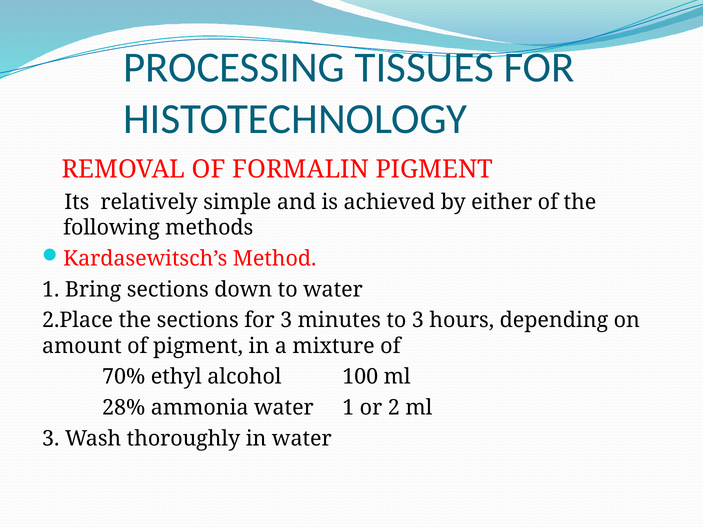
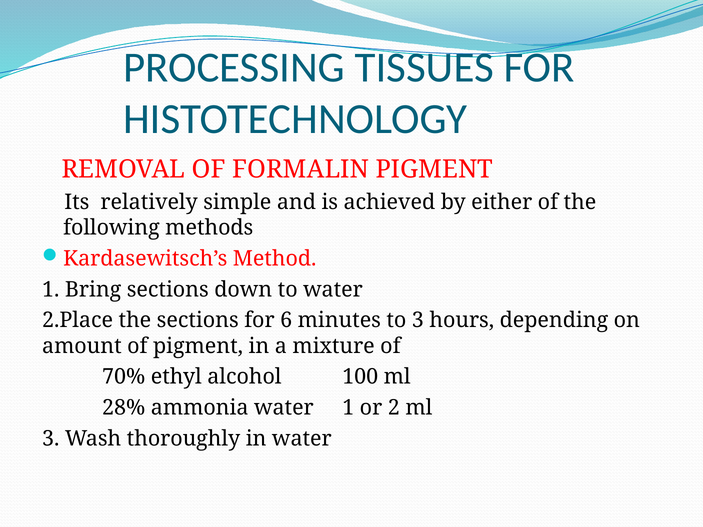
for 3: 3 -> 6
